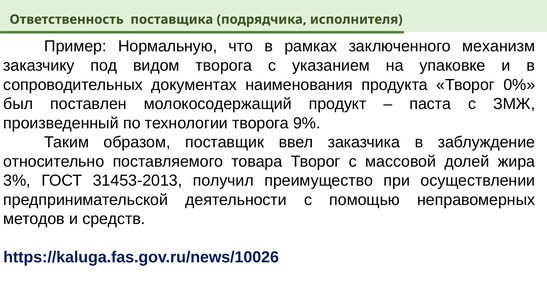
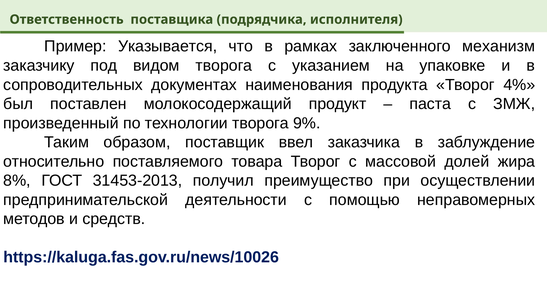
Нормальную: Нормальную -> Указывается
0%: 0% -> 4%
3%: 3% -> 8%
